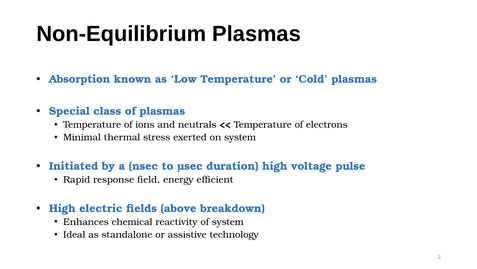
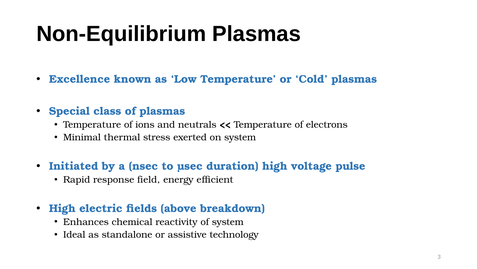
Absorption: Absorption -> Excellence
